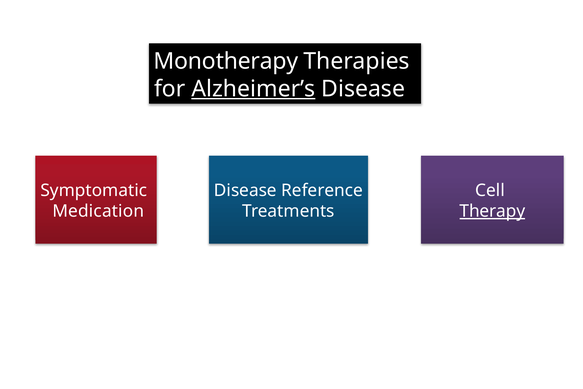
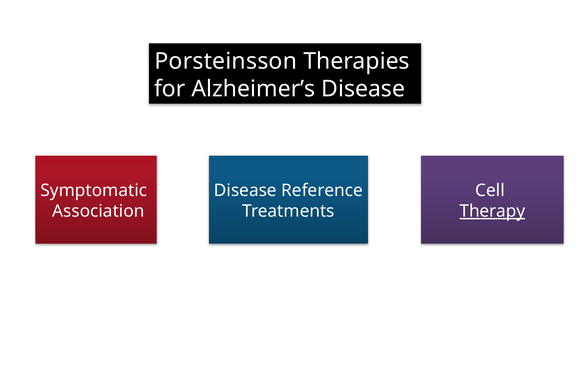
Monotherapy: Monotherapy -> Porsteinsson
Alzheimer’s underline: present -> none
Medication: Medication -> Association
